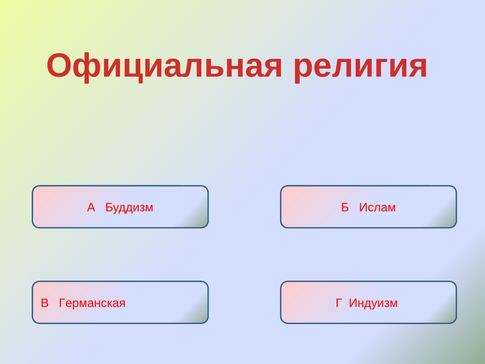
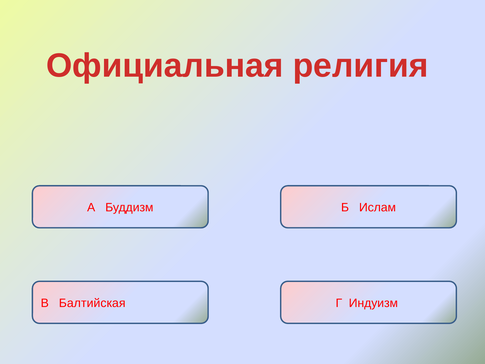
Германская: Германская -> Балтийская
